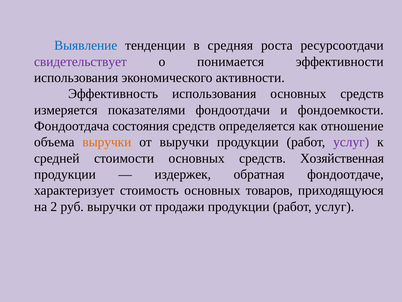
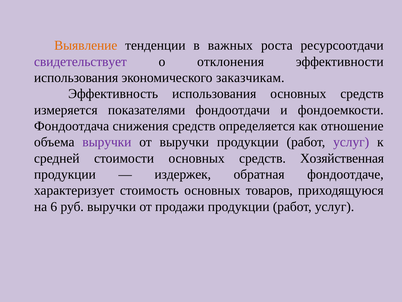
Выявление colour: blue -> orange
средняя: средняя -> важных
понимается: понимается -> отклонения
активности: активности -> заказчикам
состояния: состояния -> снижения
выручки at (107, 142) colour: orange -> purple
2: 2 -> 6
